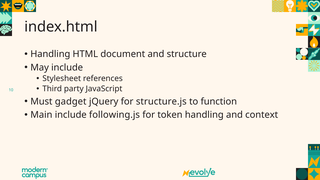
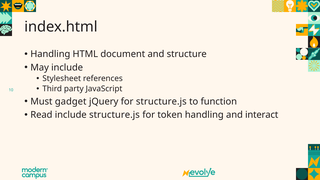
Main: Main -> Read
include following.js: following.js -> structure.js
context: context -> interact
